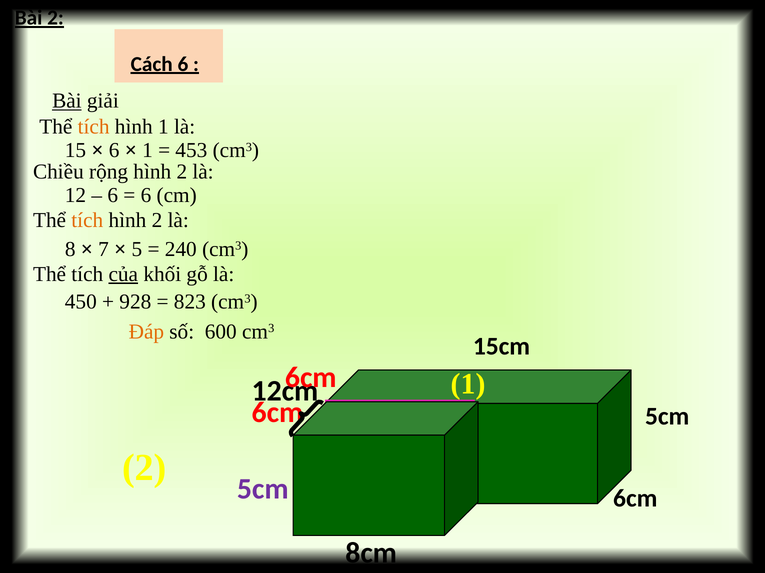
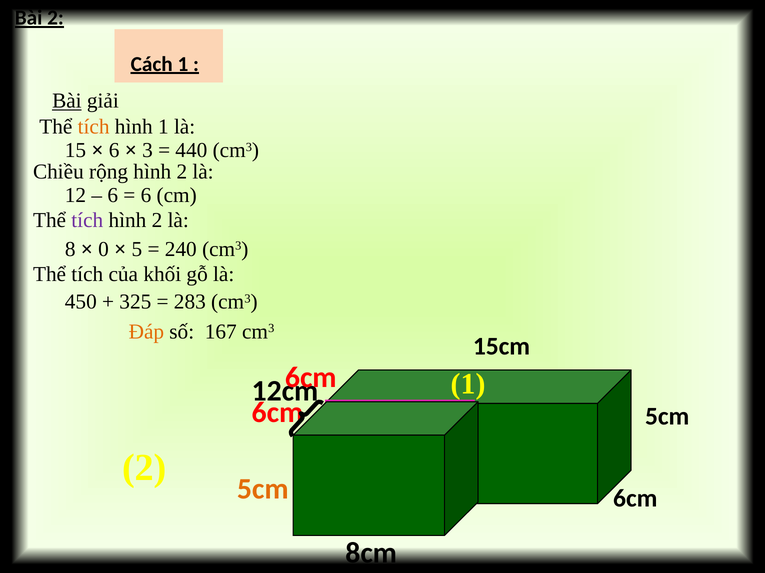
Cách 6: 6 -> 1
1 at (147, 151): 1 -> 3
453: 453 -> 440
tích at (87, 221) colour: orange -> purple
7: 7 -> 0
của underline: present -> none
928: 928 -> 325
823: 823 -> 283
600: 600 -> 167
5cm at (263, 490) colour: purple -> orange
